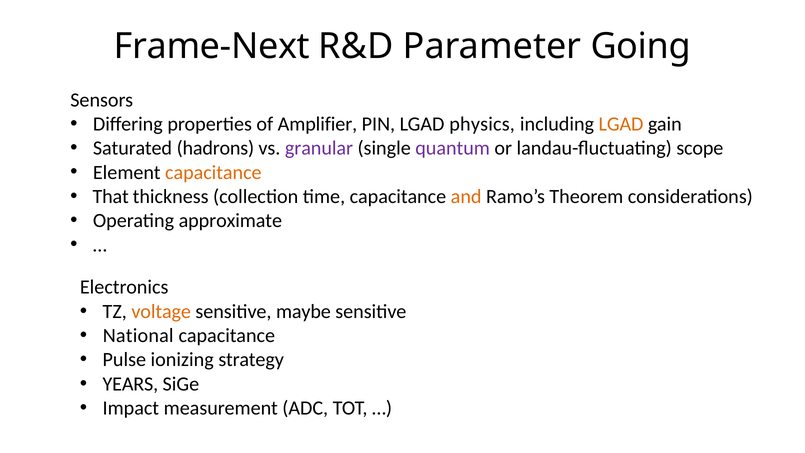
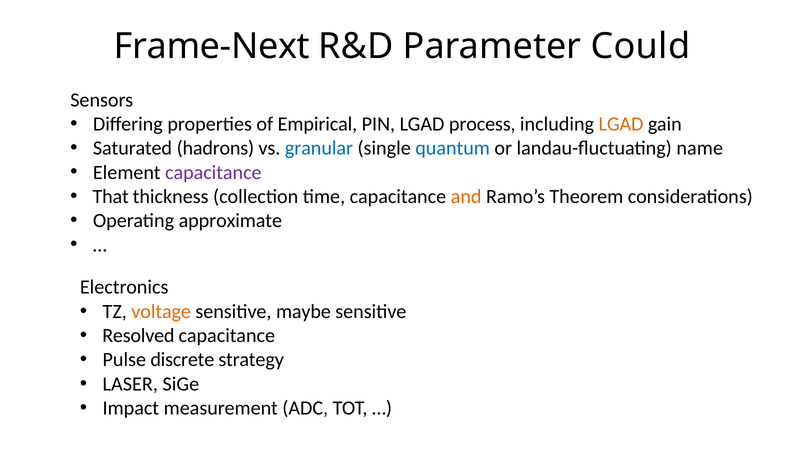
Going: Going -> Could
Amplifier: Amplifier -> Empirical
physics: physics -> process
granular colour: purple -> blue
quantum colour: purple -> blue
scope: scope -> name
capacitance at (213, 172) colour: orange -> purple
National: National -> Resolved
ionizing: ionizing -> discrete
YEARS: YEARS -> LASER
